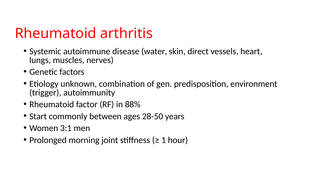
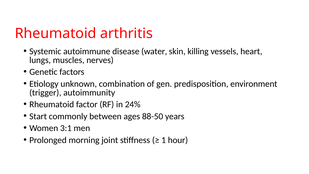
direct: direct -> killing
88%: 88% -> 24%
28-50: 28-50 -> 88-50
